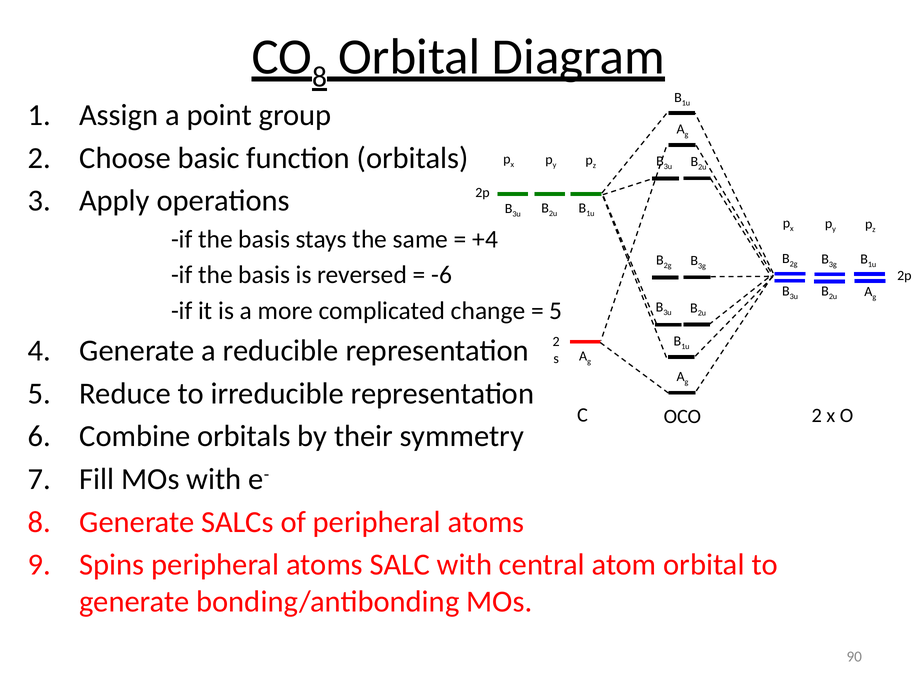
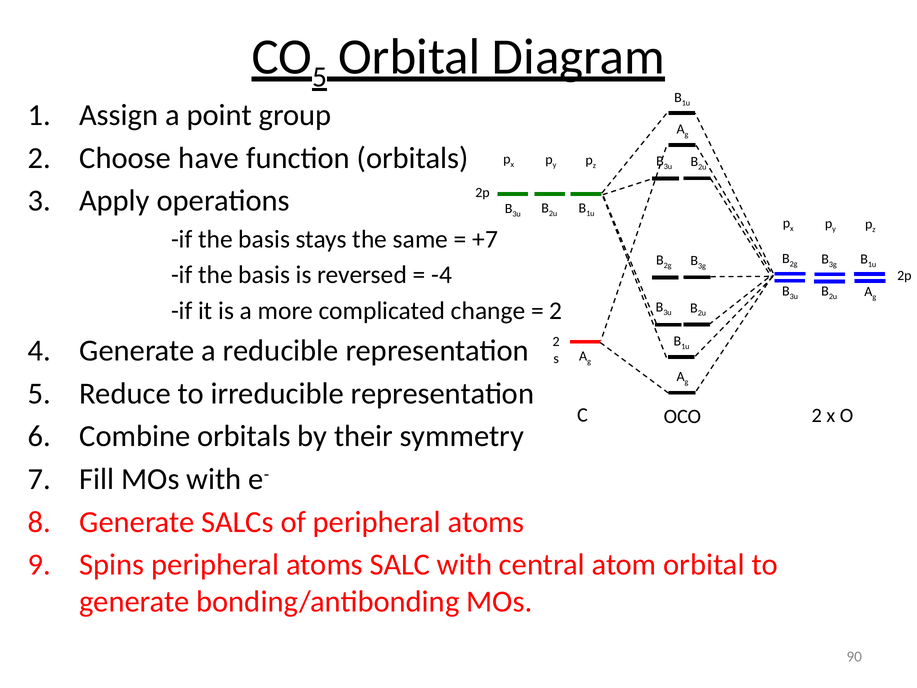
8 at (320, 77): 8 -> 5
basic: basic -> have
+4: +4 -> +7
-6: -6 -> -4
5 at (556, 311): 5 -> 2
